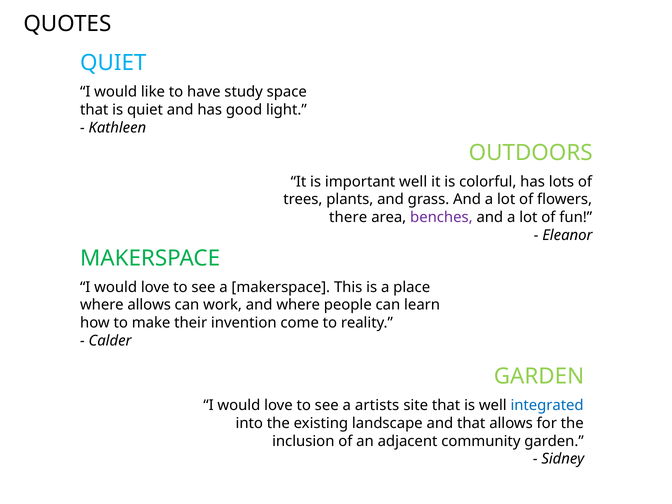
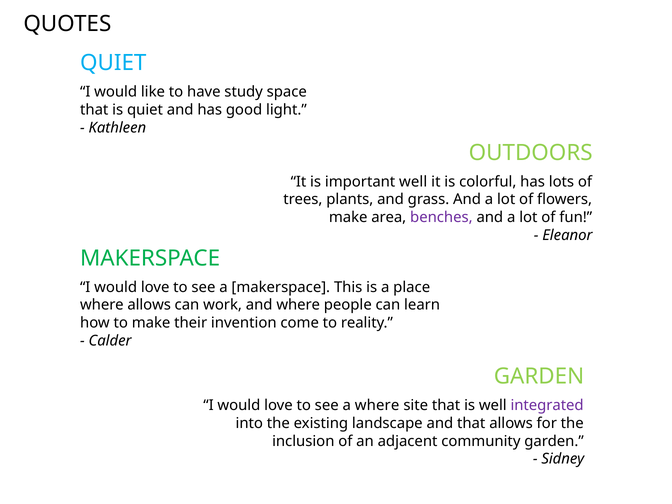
there at (348, 217): there -> make
a artists: artists -> where
integrated colour: blue -> purple
